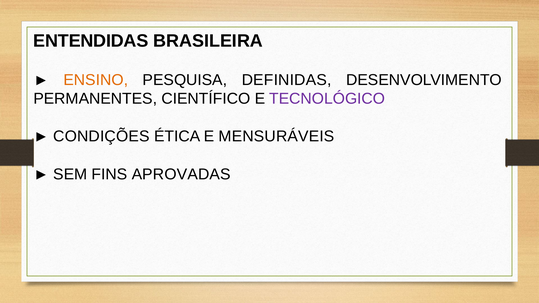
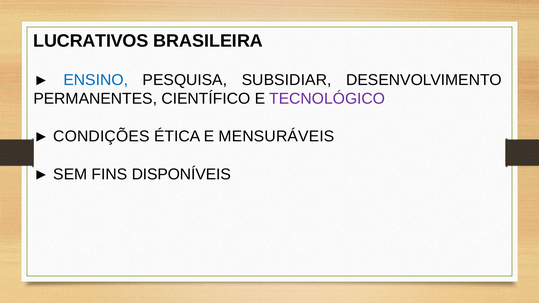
ENTENDIDAS: ENTENDIDAS -> LUCRATIVOS
ENSINO colour: orange -> blue
DEFINIDAS: DEFINIDAS -> SUBSIDIAR
APROVADAS: APROVADAS -> DISPONÍVEIS
